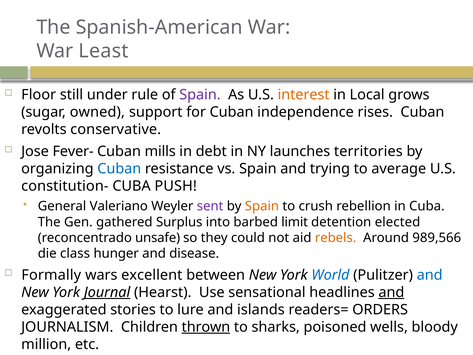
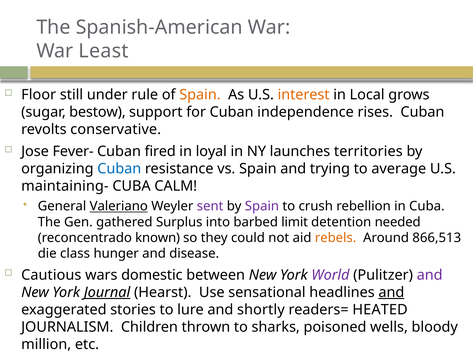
Spain at (200, 95) colour: purple -> orange
owned: owned -> bestow
mills: mills -> fired
debt: debt -> loyal
constitution-: constitution- -> maintaining-
PUSH: PUSH -> CALM
Valeriano underline: none -> present
Spain at (262, 206) colour: orange -> purple
elected: elected -> needed
unsafe: unsafe -> known
989,566: 989,566 -> 866,513
Formally: Formally -> Cautious
excellent: excellent -> domestic
World colour: blue -> purple
and at (430, 275) colour: blue -> purple
islands: islands -> shortly
ORDERS: ORDERS -> HEATED
thrown underline: present -> none
